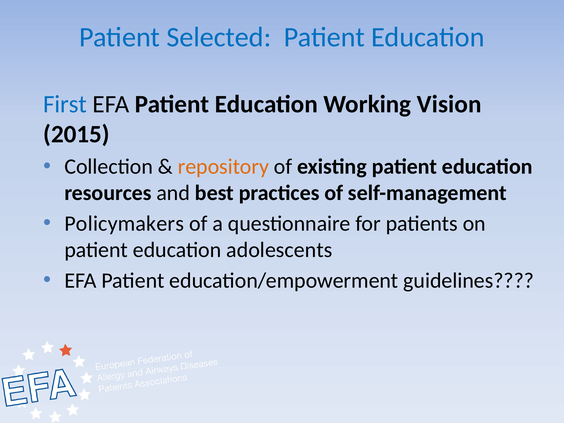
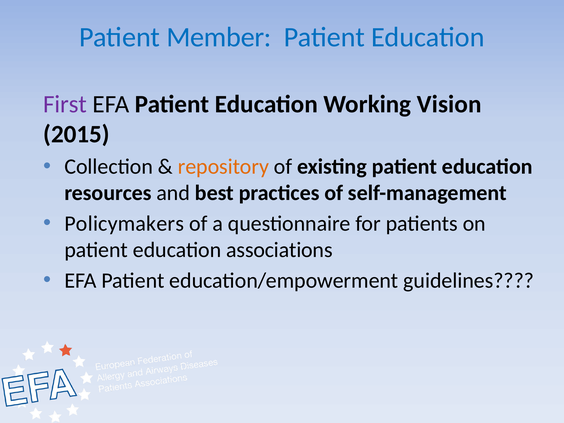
Selected: Selected -> Member
First colour: blue -> purple
adolescents: adolescents -> associations
